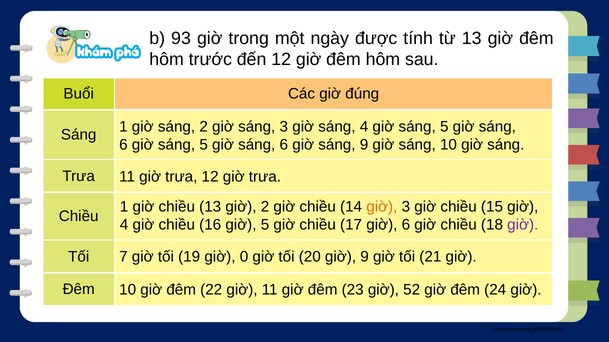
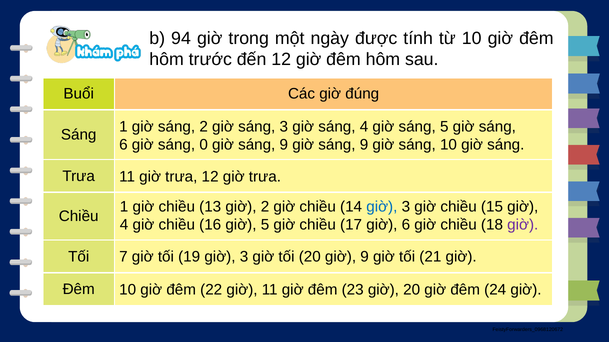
93: 93 -> 94
từ 13: 13 -> 10
6 giờ sáng 5: 5 -> 0
6 at (284, 145): 6 -> 9
giờ at (382, 207) colour: orange -> blue
19 giờ 0: 0 -> 3
giờ 52: 52 -> 20
